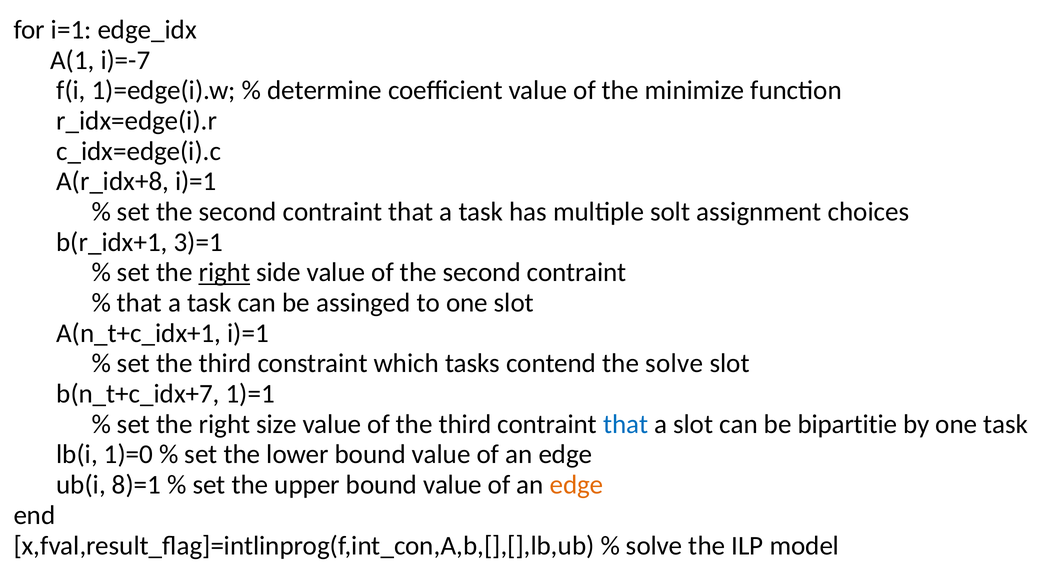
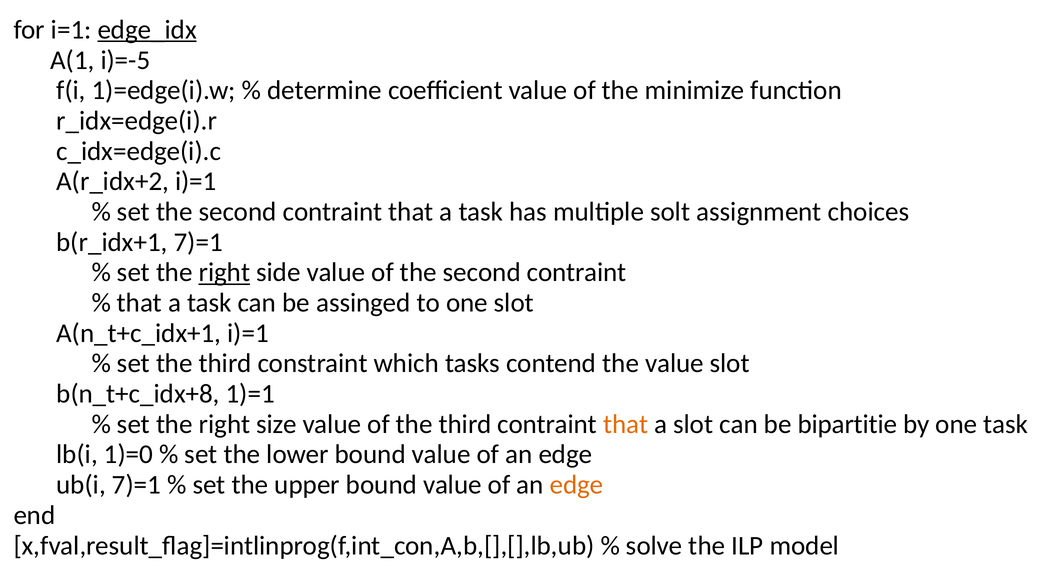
edge_idx underline: none -> present
i)=-7: i)=-7 -> i)=-5
A(r_idx+8: A(r_idx+8 -> A(r_idx+2
b(r_idx+1 3)=1: 3)=1 -> 7)=1
the solve: solve -> value
b(n_t+c_idx+7: b(n_t+c_idx+7 -> b(n_t+c_idx+8
that at (626, 424) colour: blue -> orange
ub(i 8)=1: 8)=1 -> 7)=1
